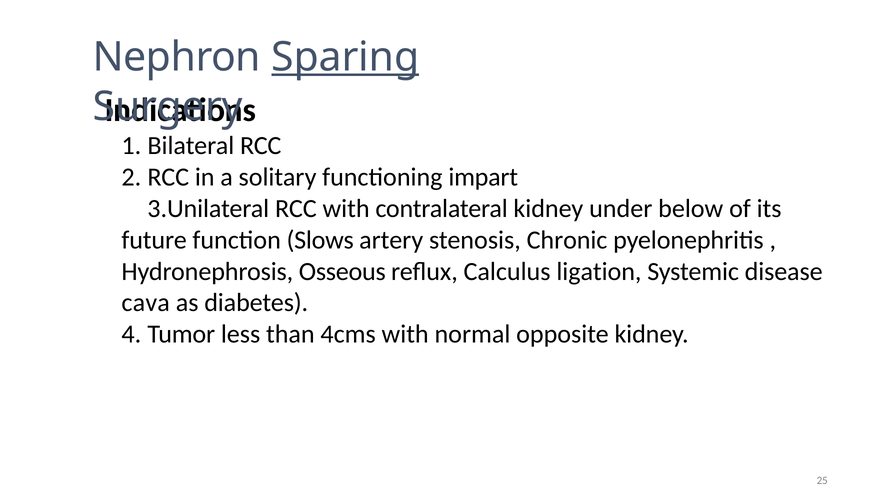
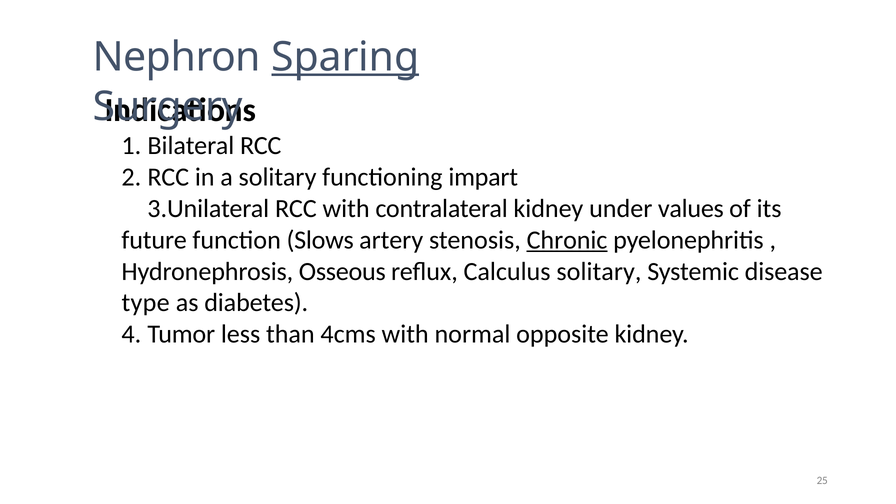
below: below -> values
Chronic underline: none -> present
Calculus ligation: ligation -> solitary
cava: cava -> type
